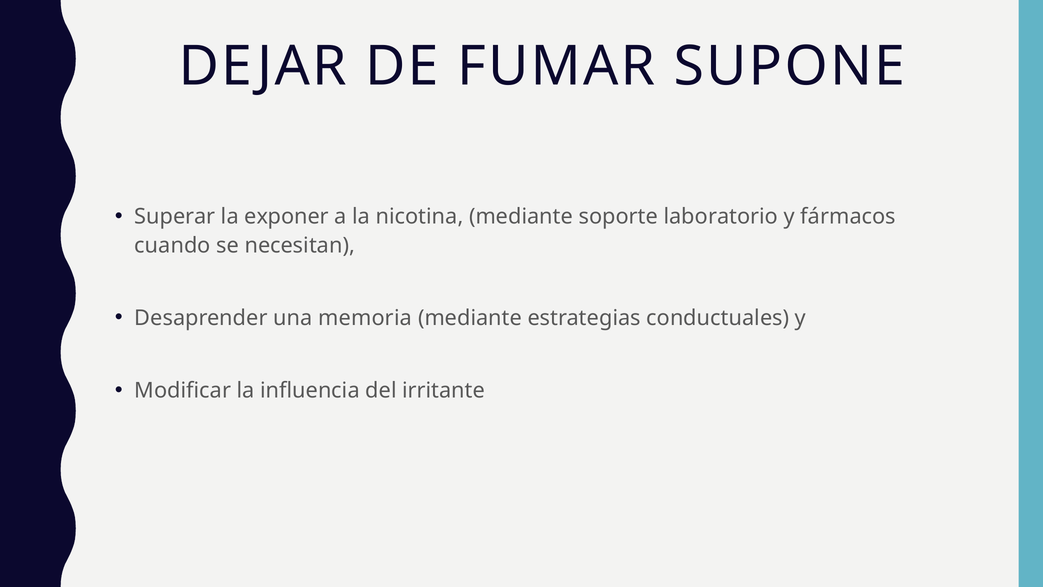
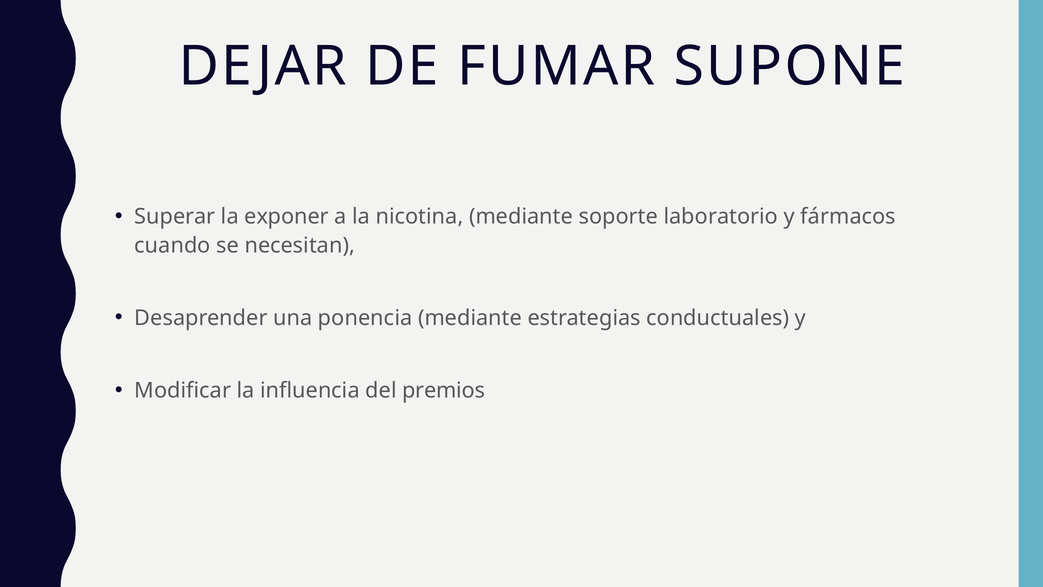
memoria: memoria -> ponencia
irritante: irritante -> premios
